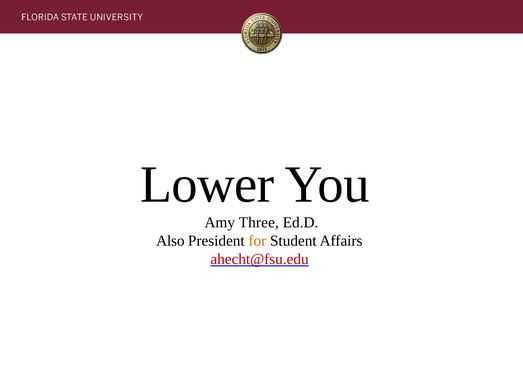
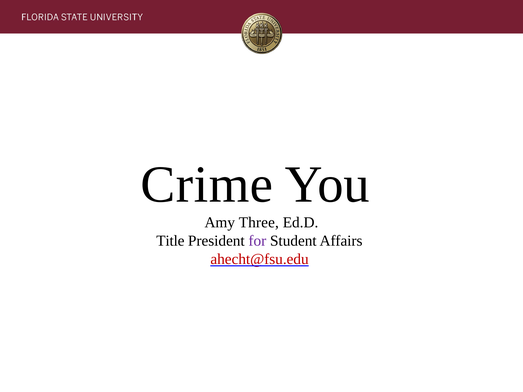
Lower: Lower -> Crime
Also: Also -> Title
for colour: orange -> purple
